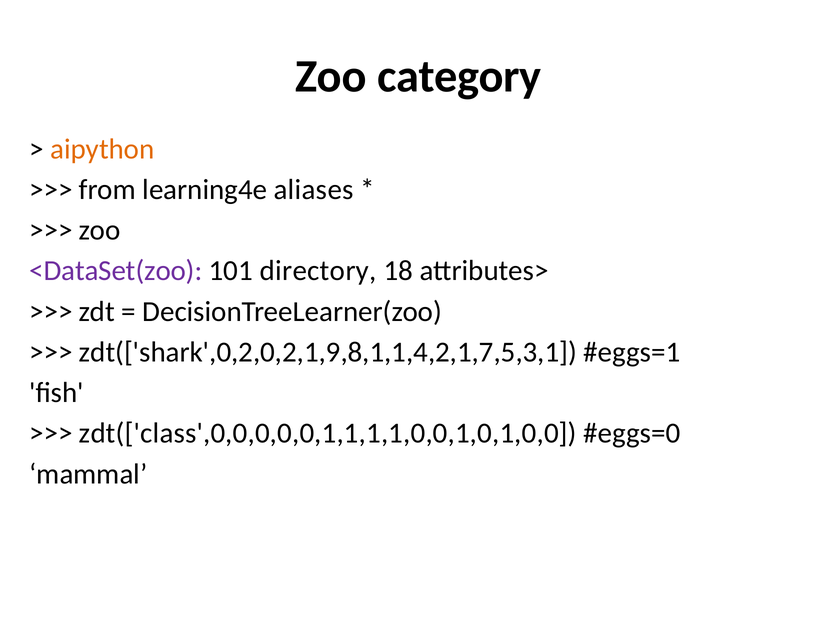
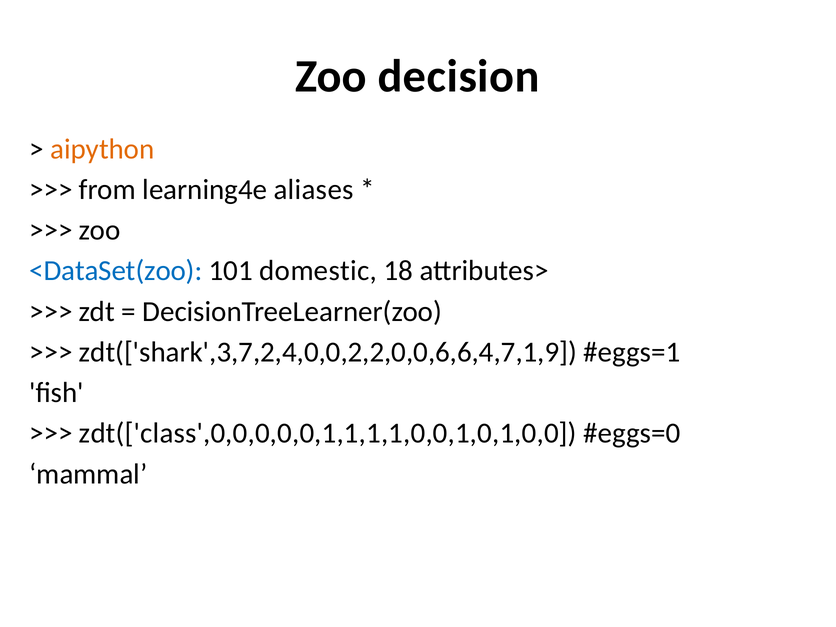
category: category -> decision
<DataSet(zoo colour: purple -> blue
directory: directory -> domestic
zdt(['shark',0,2,0,2,1,9,8,1,1,4,2,1,7,5,3,1: zdt(['shark',0,2,0,2,1,9,8,1,1,4,2,1,7,5,3,1 -> zdt(['shark',3,7,2,4,0,0,2,2,0,0,6,6,4,7,1,9
